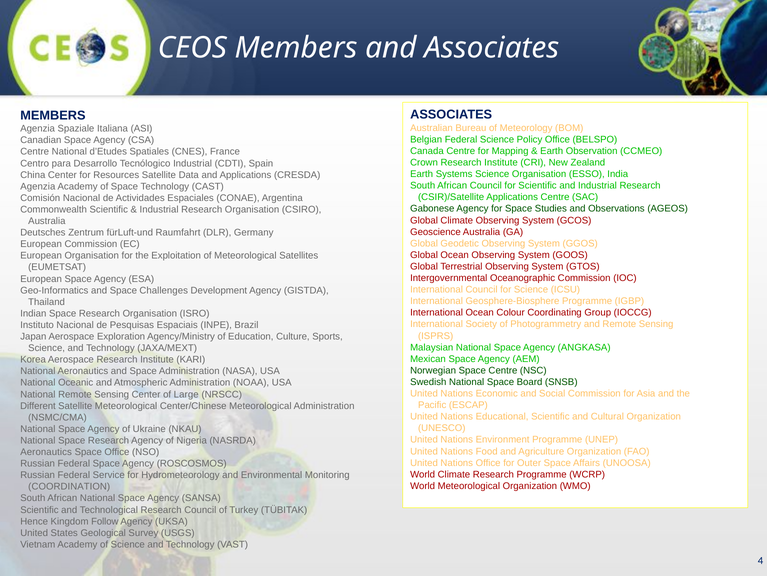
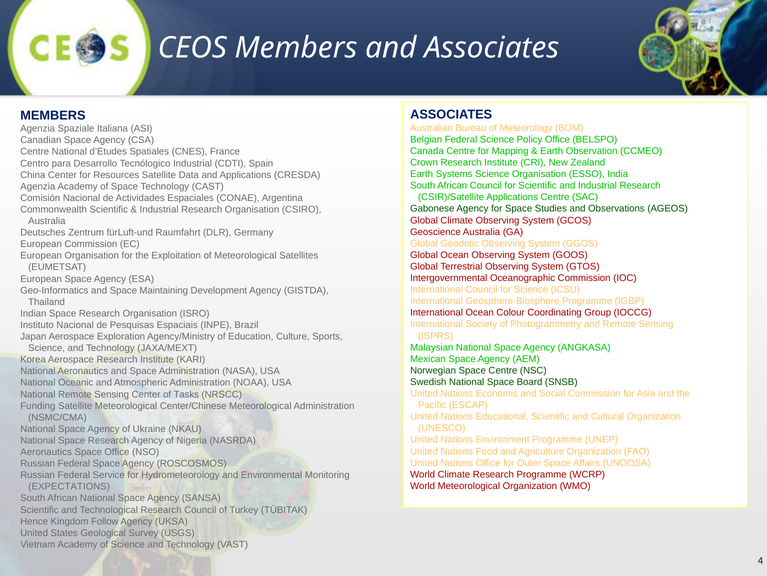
Challenges: Challenges -> Maintaining
Large: Large -> Tasks
Different: Different -> Funding
COORDINATION: COORDINATION -> EXPECTATIONS
